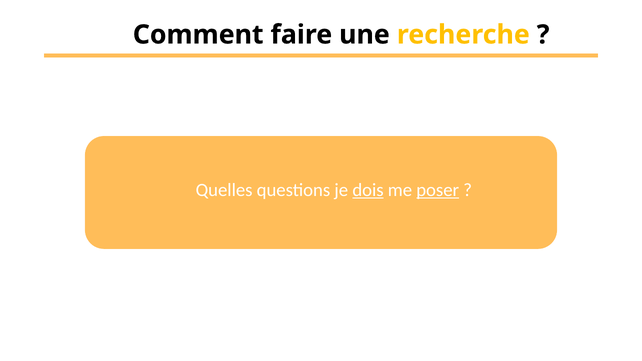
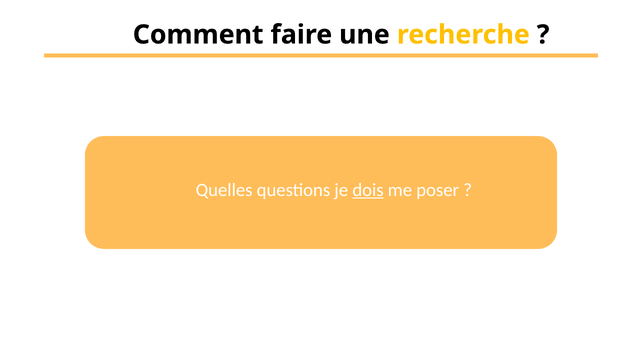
poser underline: present -> none
